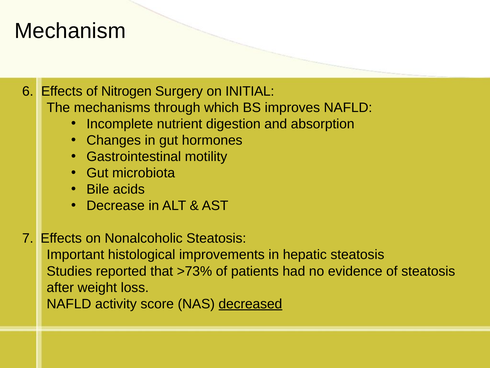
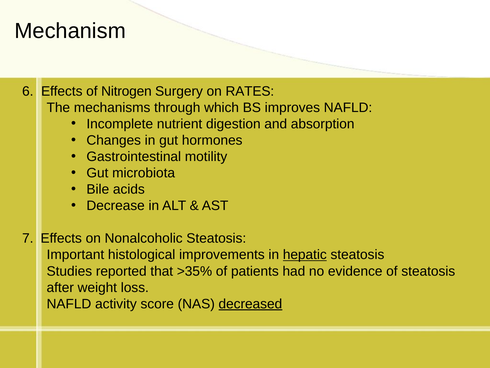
INITIAL: INITIAL -> RATES
hepatic underline: none -> present
>73%: >73% -> >35%
